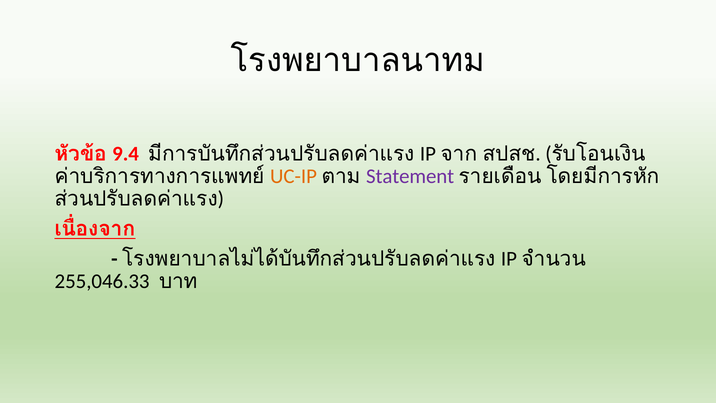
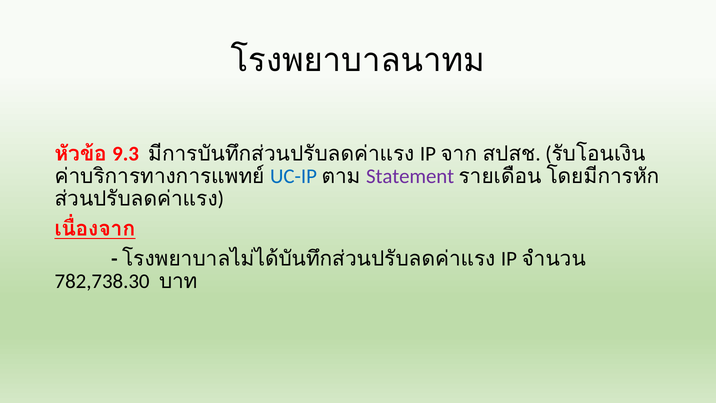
9.4: 9.4 -> 9.3
UC-IP colour: orange -> blue
255,046.33: 255,046.33 -> 782,738.30
